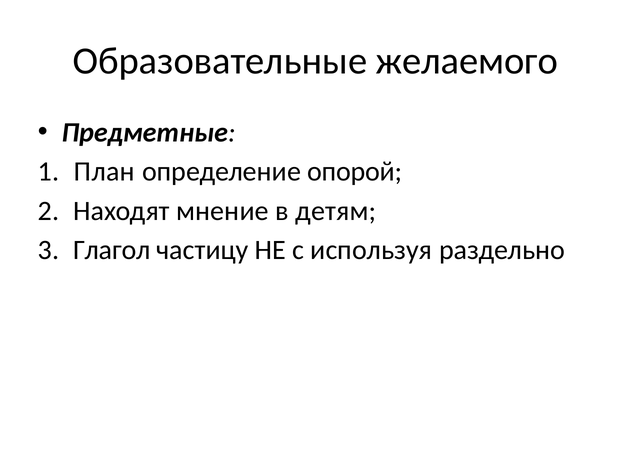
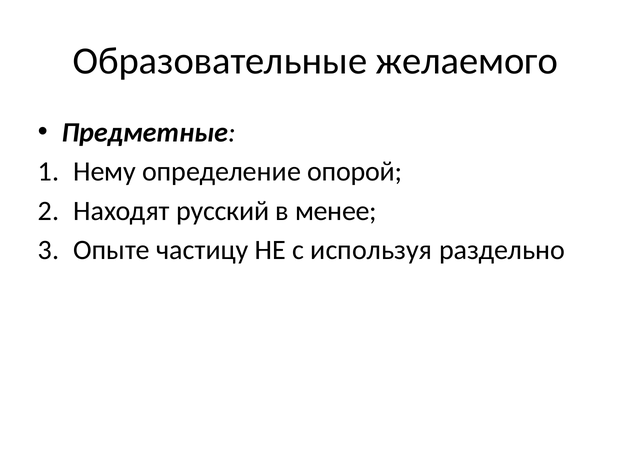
План: План -> Нему
мнение: мнение -> русский
детям: детям -> менее
Глагол: Глагол -> Опыте
